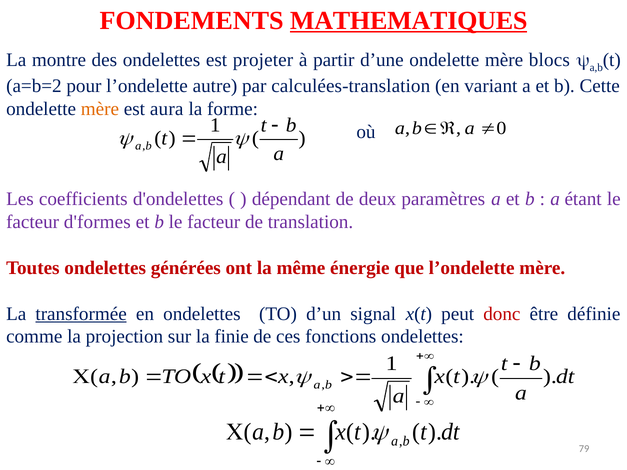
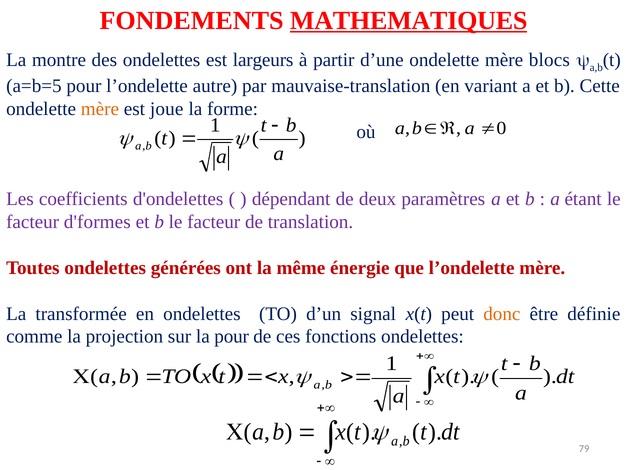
projeter: projeter -> largeurs
a=b=2: a=b=2 -> a=b=5
calculées-translation: calculées-translation -> mauvaise-translation
aura: aura -> joue
transformée underline: present -> none
donc colour: red -> orange
la finie: finie -> pour
